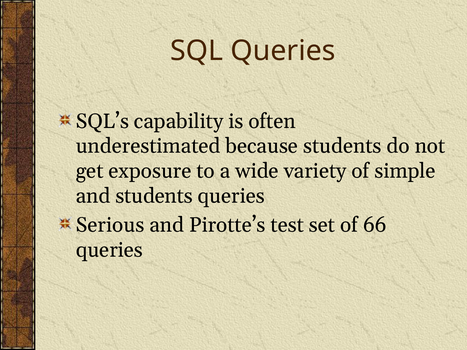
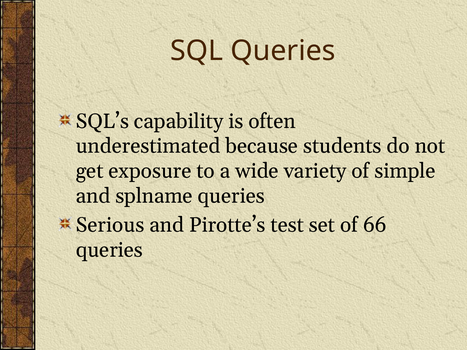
and students: students -> splname
